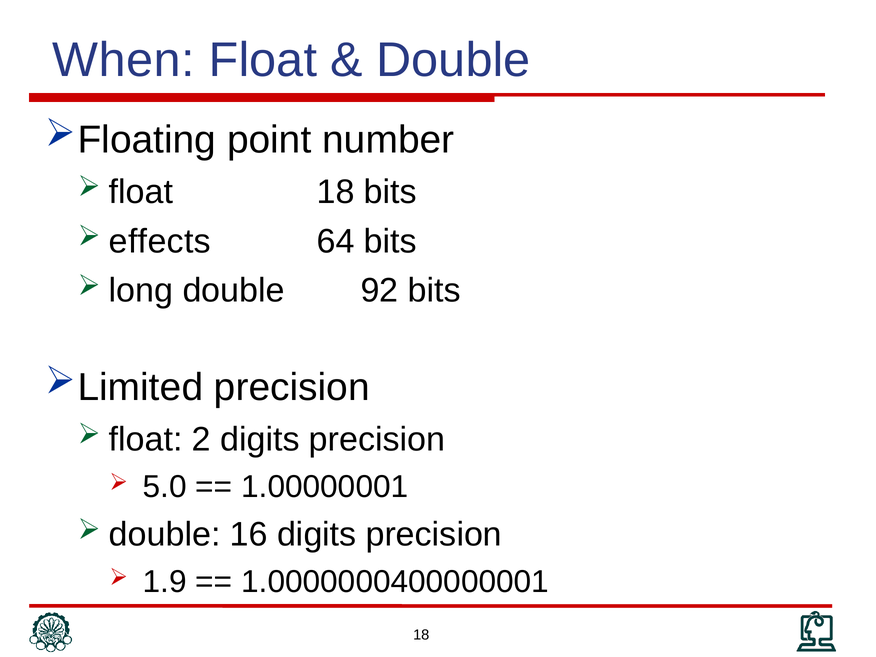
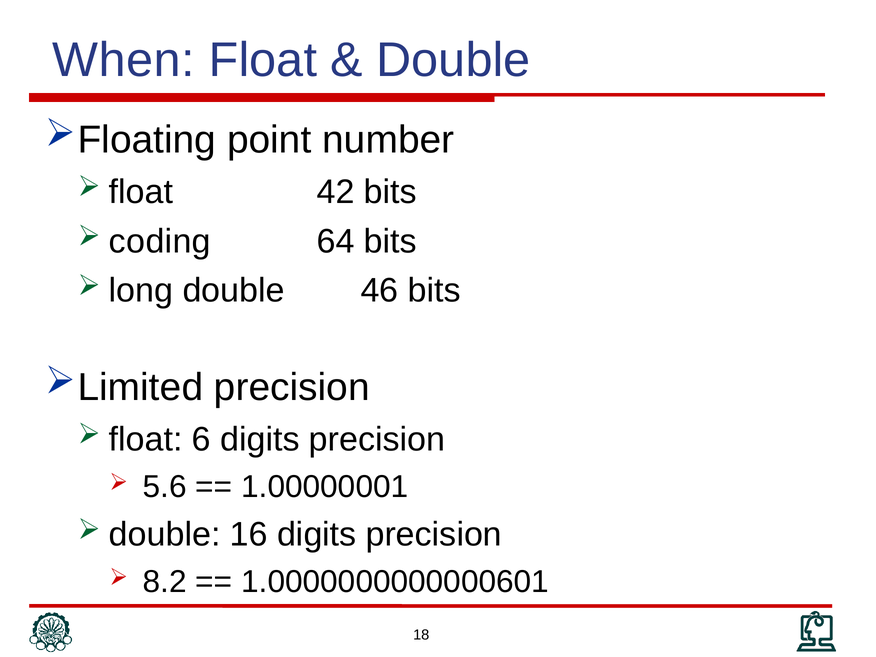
float 18: 18 -> 42
effects: effects -> coding
92: 92 -> 46
2: 2 -> 6
5.0: 5.0 -> 5.6
1.9: 1.9 -> 8.2
1.0000000400000001: 1.0000000400000001 -> 1.0000000000000601
